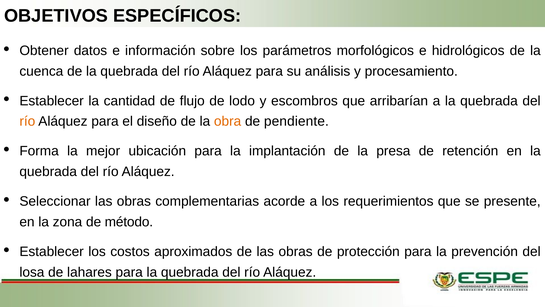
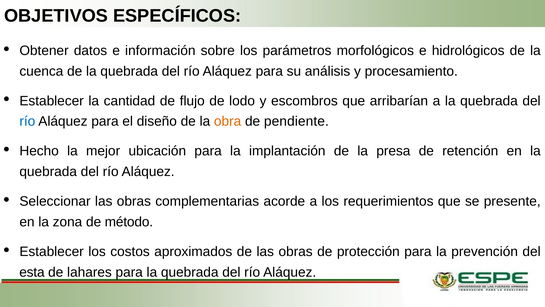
río at (27, 121) colour: orange -> blue
Forma: Forma -> Hecho
losa: losa -> esta
